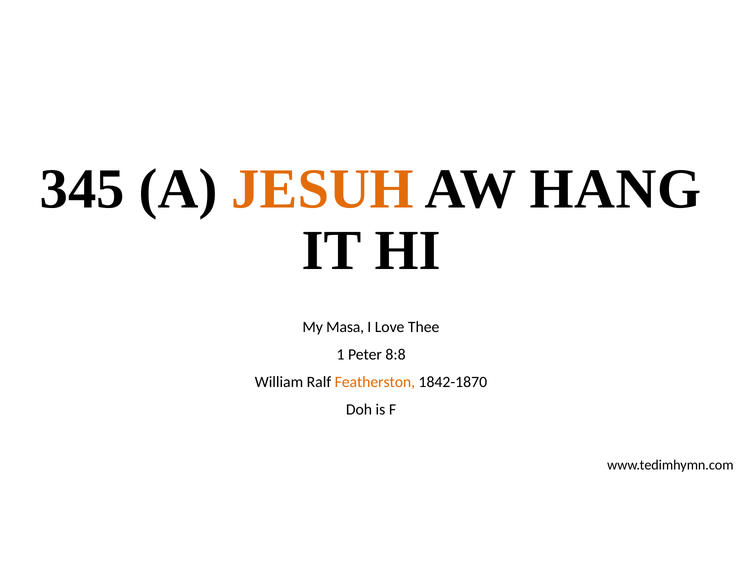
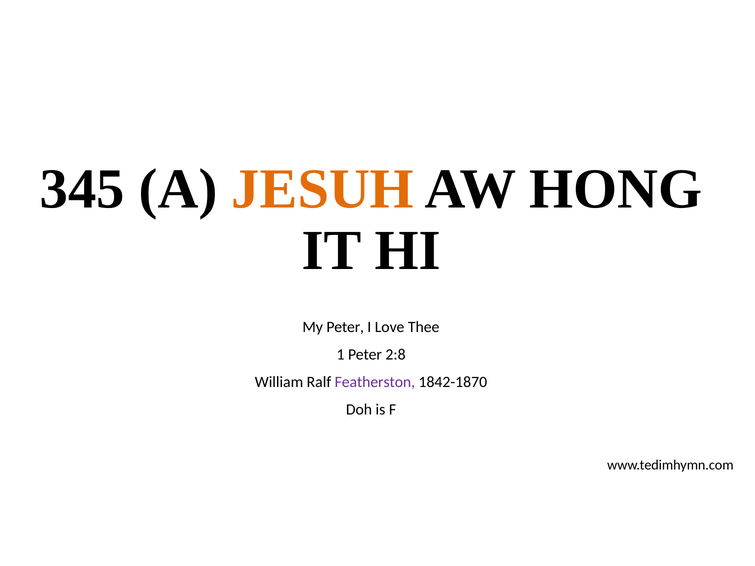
HANG: HANG -> HONG
My Masa: Masa -> Peter
8:8: 8:8 -> 2:8
Featherston colour: orange -> purple
